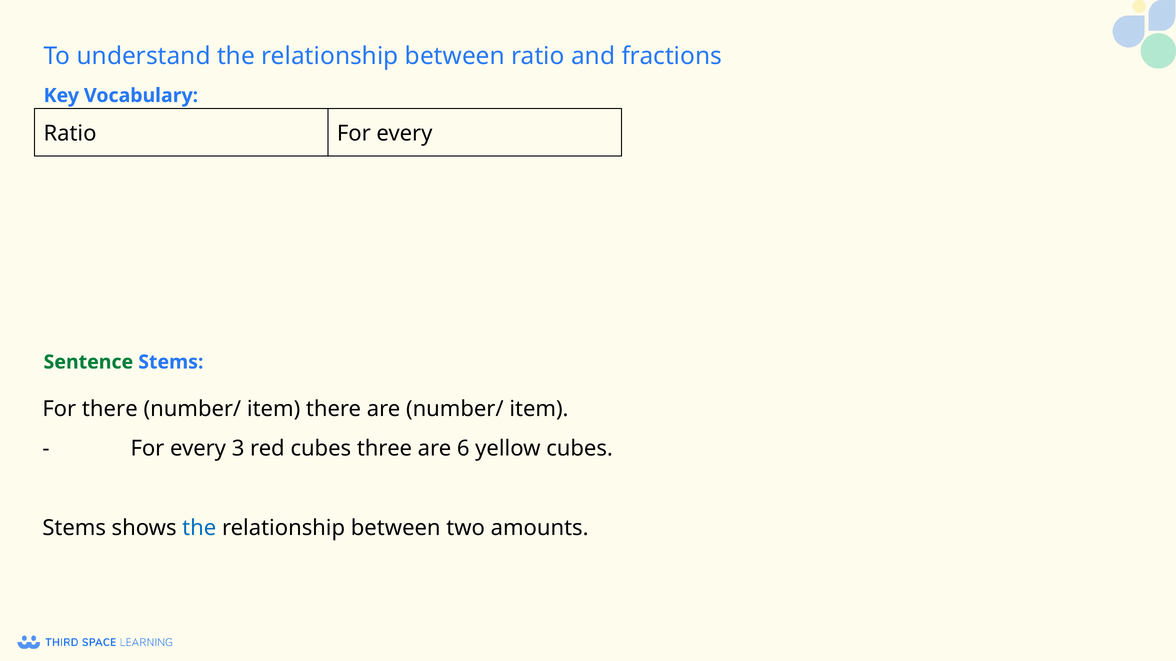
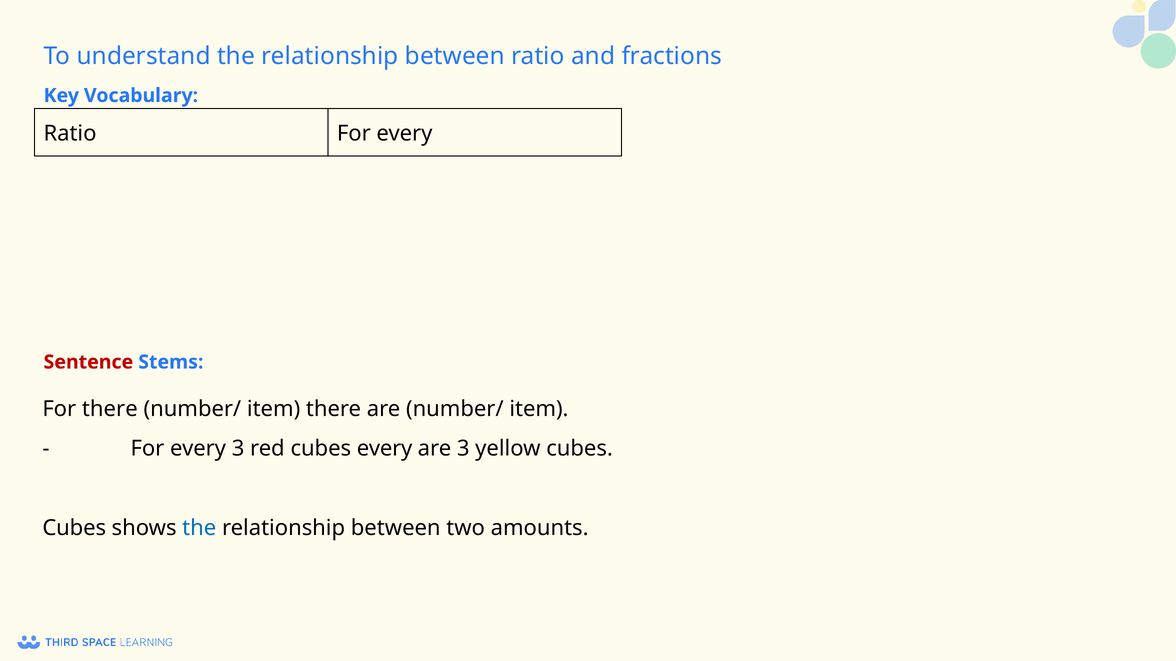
Sentence colour: green -> red
cubes three: three -> every
are 6: 6 -> 3
Stems at (74, 528): Stems -> Cubes
